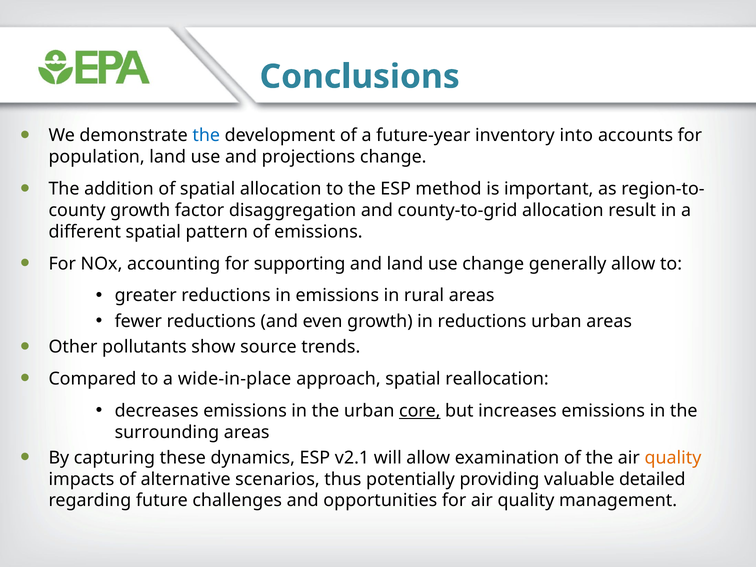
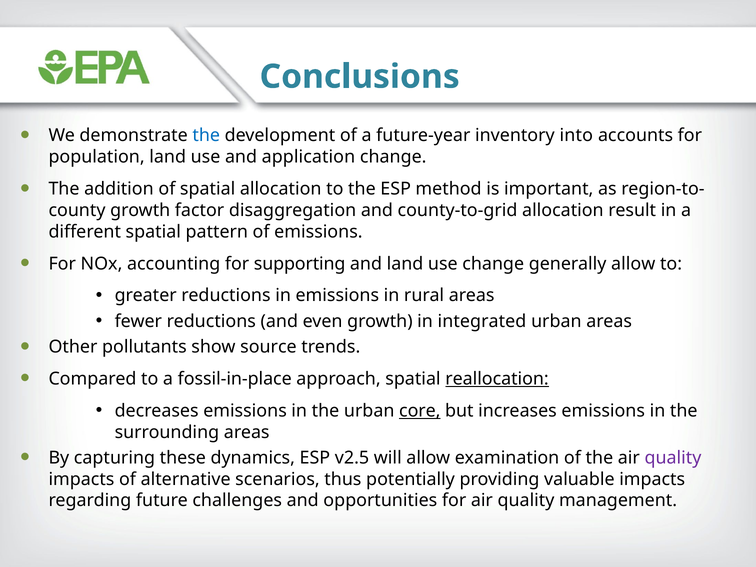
projections: projections -> application
in reductions: reductions -> integrated
wide-in-place: wide-in-place -> fossil-in-place
reallocation underline: none -> present
v2.1: v2.1 -> v2.5
quality at (673, 458) colour: orange -> purple
valuable detailed: detailed -> impacts
